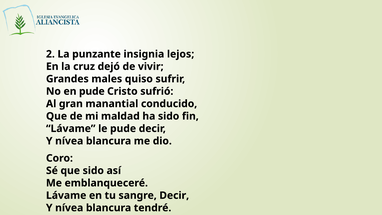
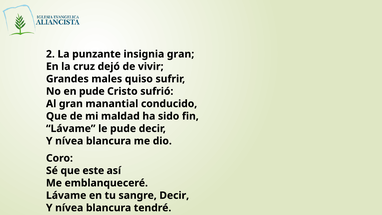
insignia lejos: lejos -> gran
que sido: sido -> este
